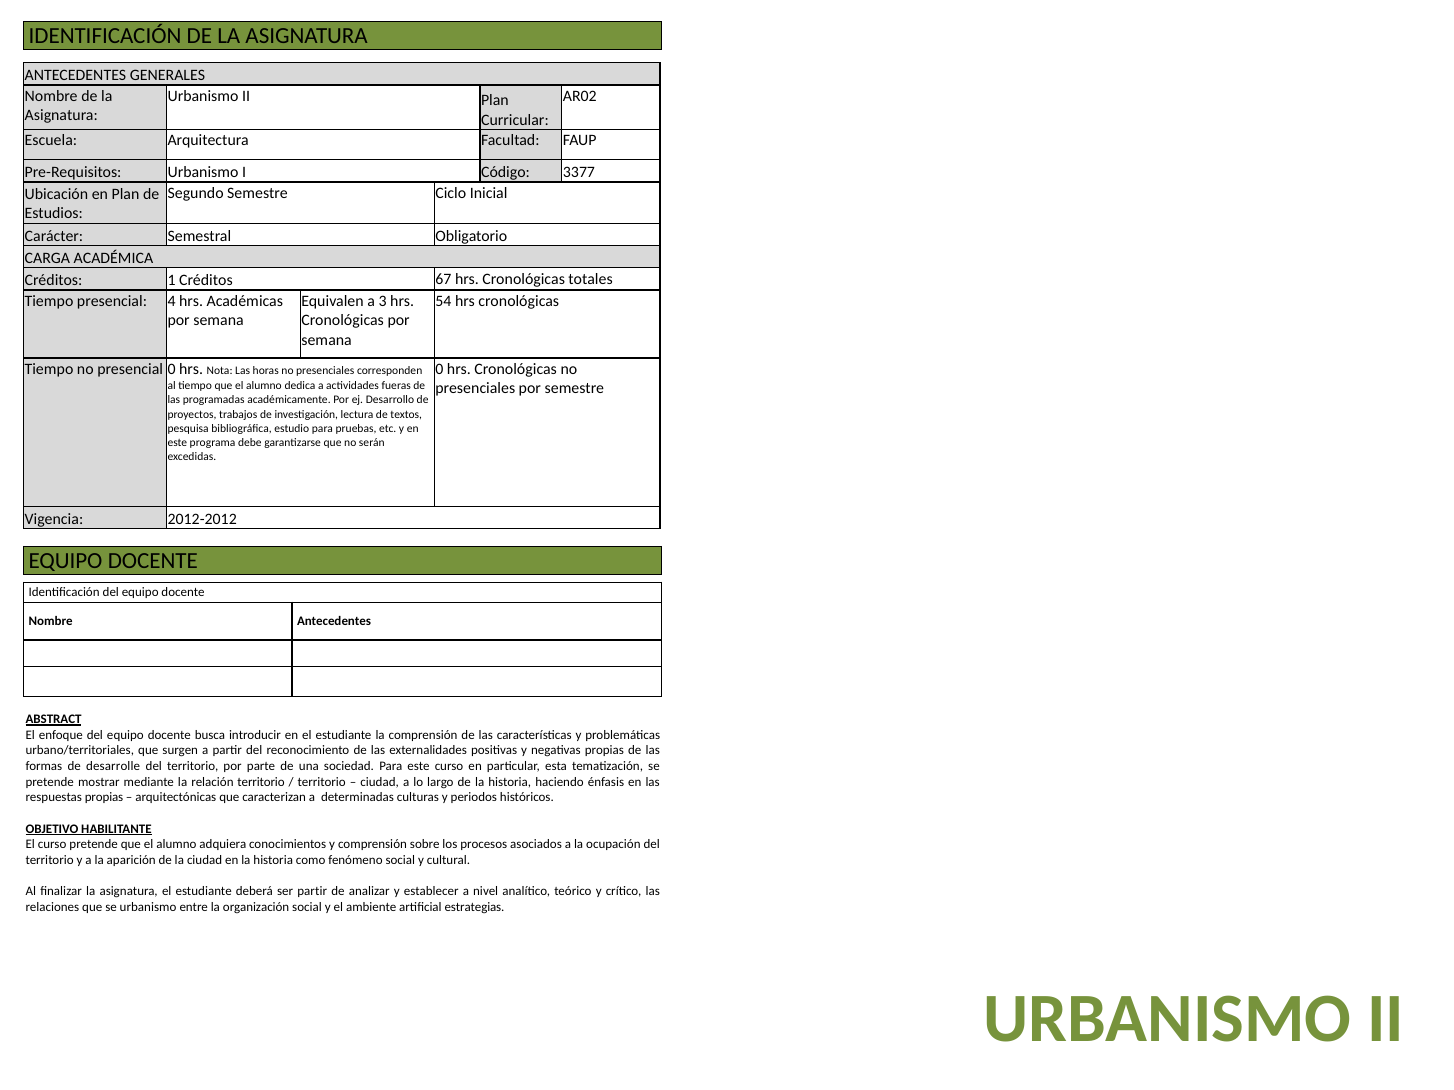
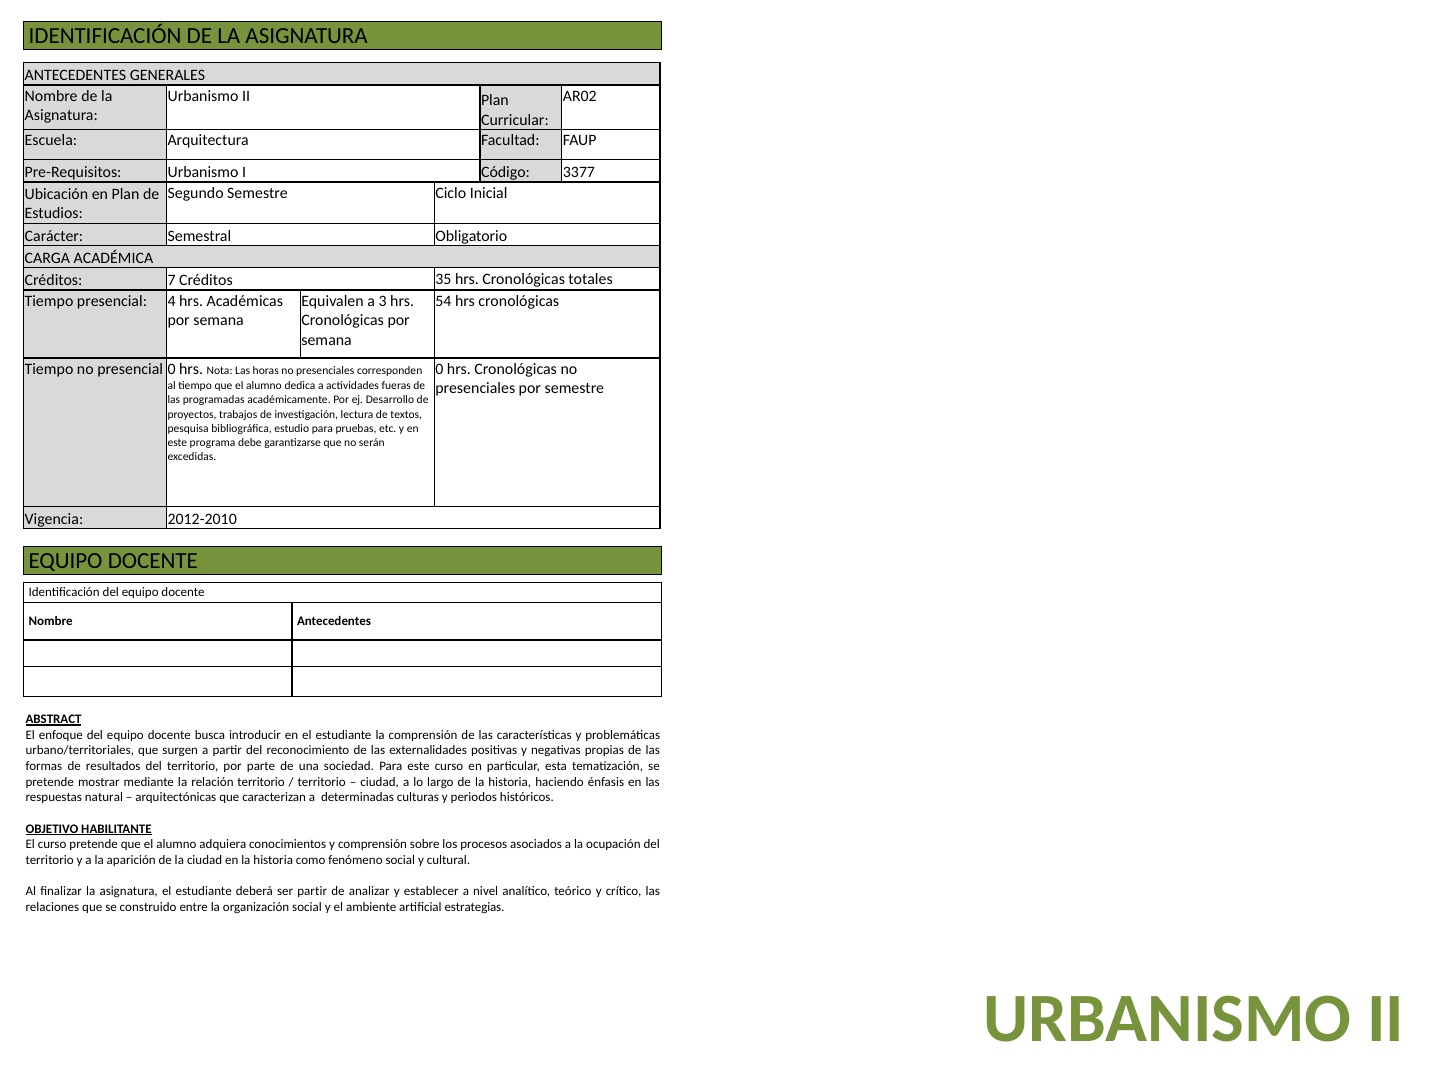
1: 1 -> 7
67: 67 -> 35
2012-2012: 2012-2012 -> 2012-2010
desarrolle: desarrolle -> resultados
respuestas propias: propias -> natural
se urbanismo: urbanismo -> construido
